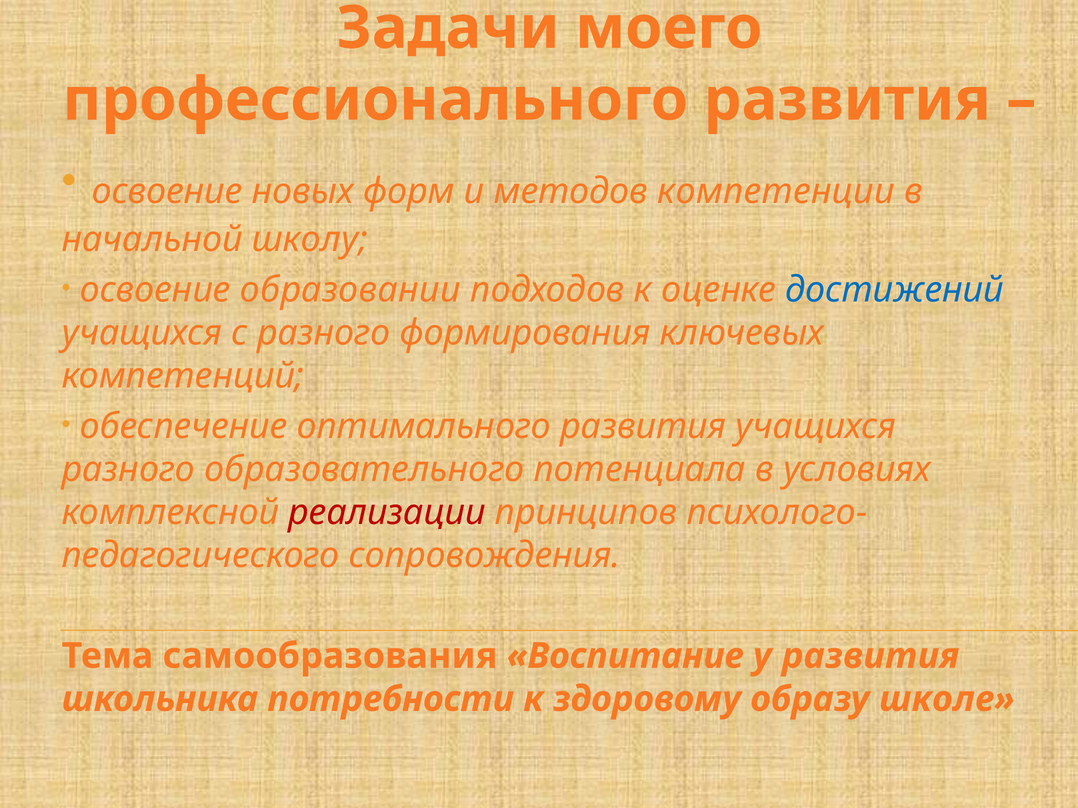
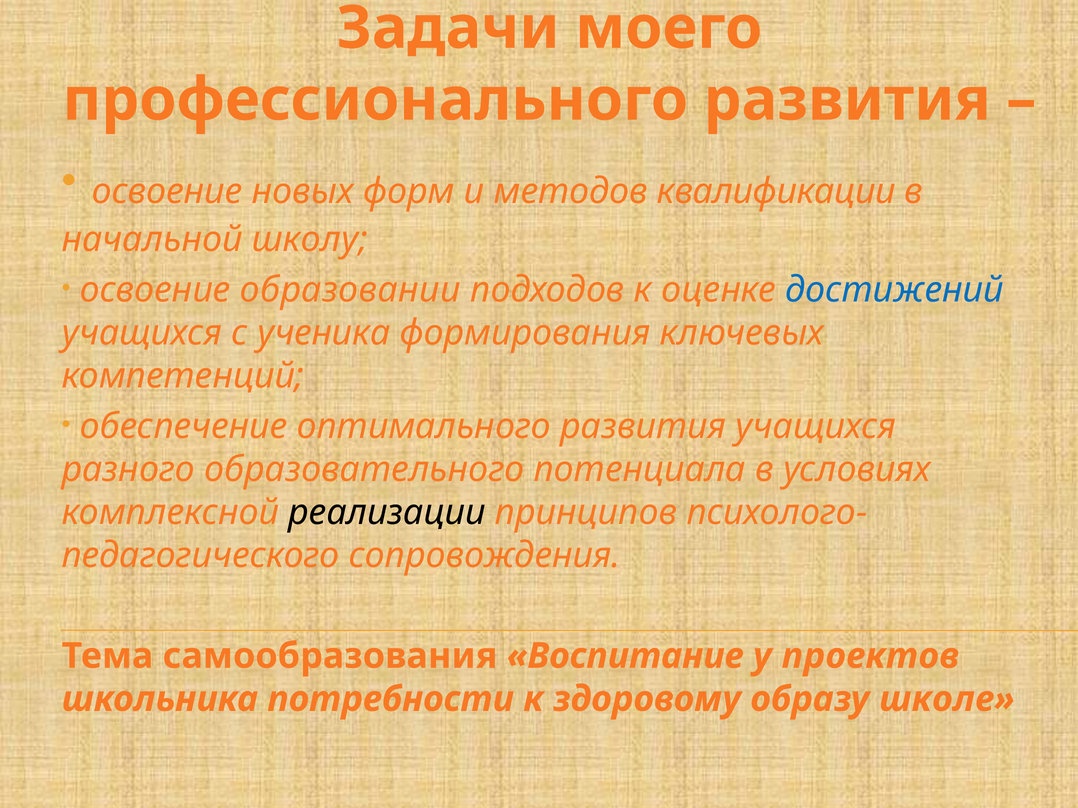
компетенции: компетенции -> квалификации
с разного: разного -> ученика
реализации colour: red -> black
у развития: развития -> проектов
